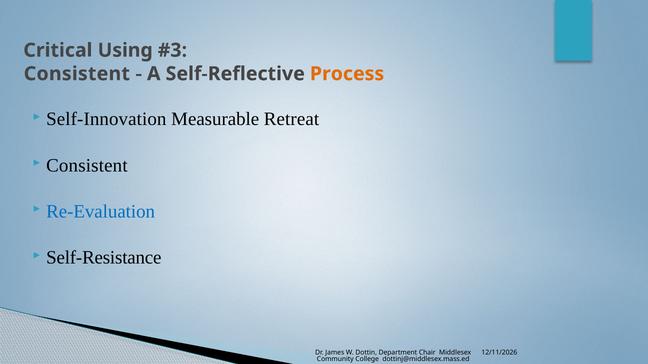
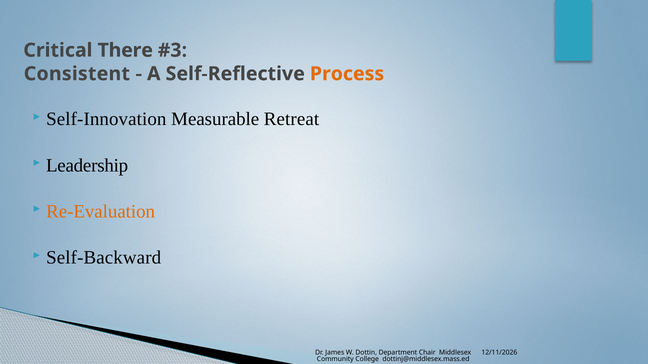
Using: Using -> There
Consistent at (87, 166): Consistent -> Leadership
Re-Evaluation colour: blue -> orange
Self-Resistance: Self-Resistance -> Self-Backward
